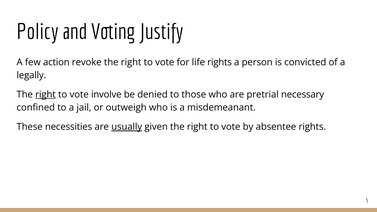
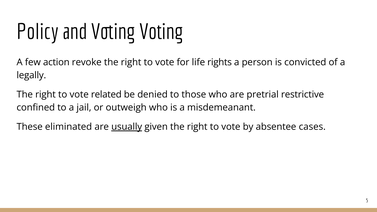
Voting Justify: Justify -> Voting
right at (46, 95) underline: present -> none
involve: involve -> related
necessary: necessary -> restrictive
necessities: necessities -> eliminated
absentee rights: rights -> cases
